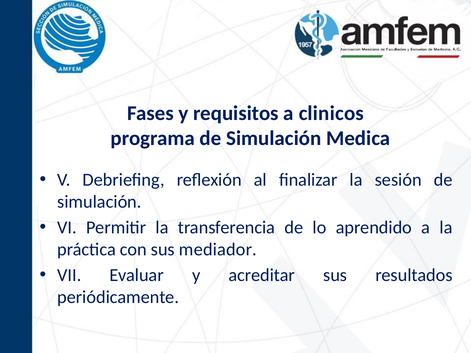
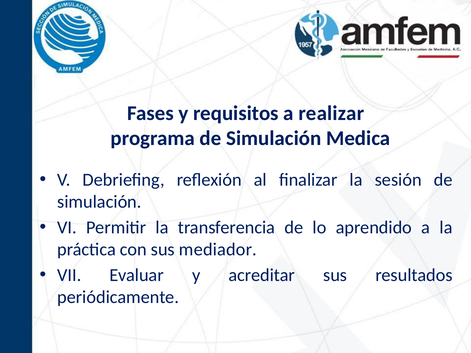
clinicos: clinicos -> realizar
